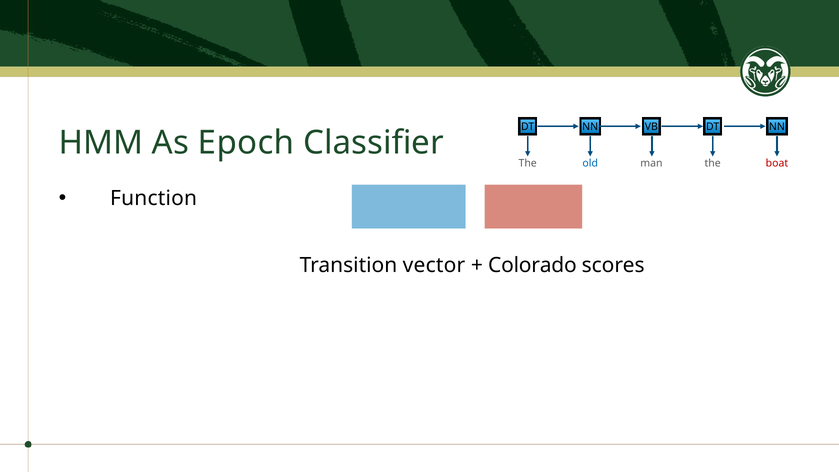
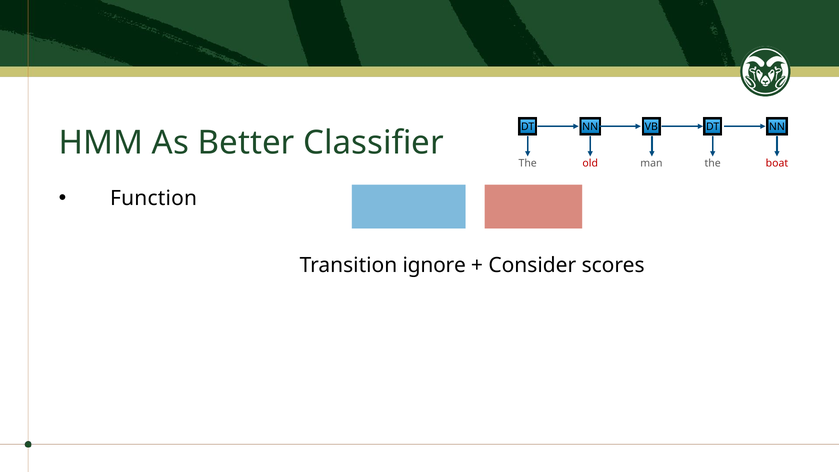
Epoch: Epoch -> Better
old colour: blue -> red
vector: vector -> ignore
Colorado: Colorado -> Consider
